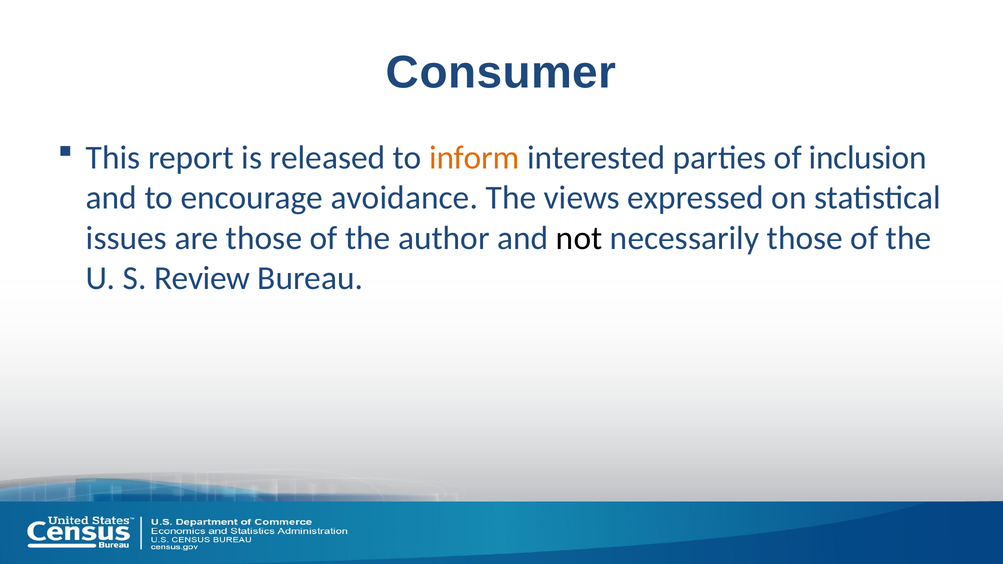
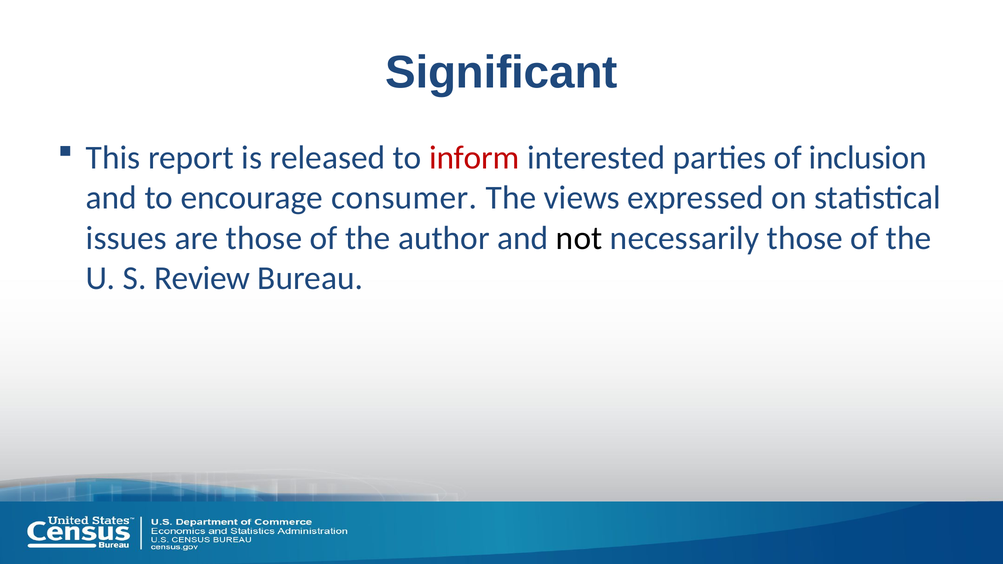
Consumer: Consumer -> Significant
inform colour: orange -> red
avoidance: avoidance -> consumer
